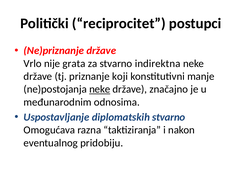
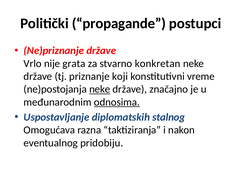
reciprocitet: reciprocitet -> propagande
indirektna: indirektna -> konkretan
manje: manje -> vreme
odnosima underline: none -> present
diplomatskih stvarno: stvarno -> stalnog
